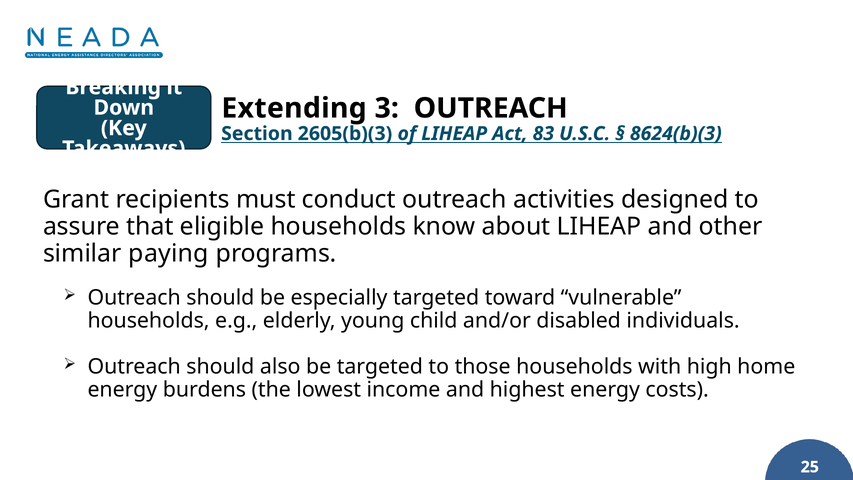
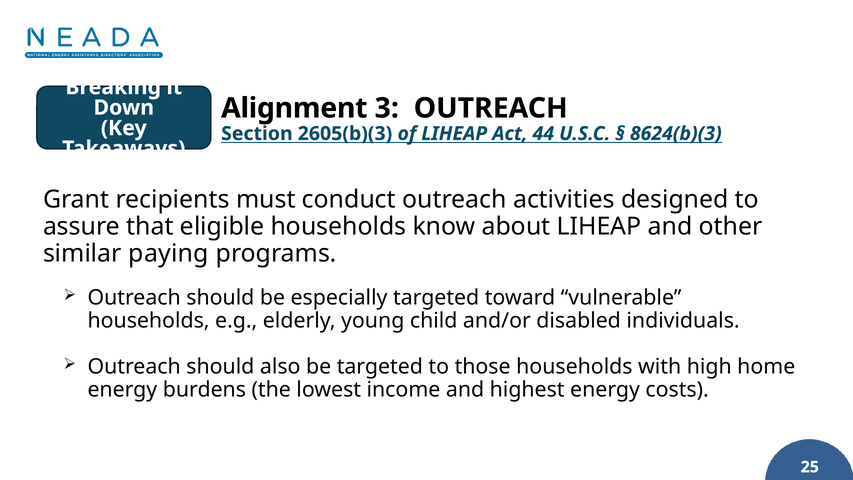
Extending: Extending -> Alignment
83: 83 -> 44
